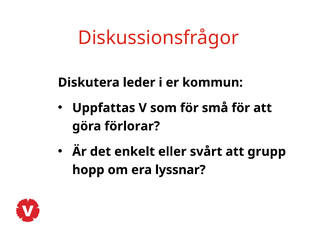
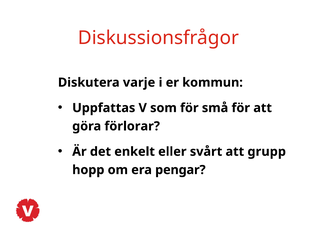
leder: leder -> varje
lyssnar: lyssnar -> pengar
